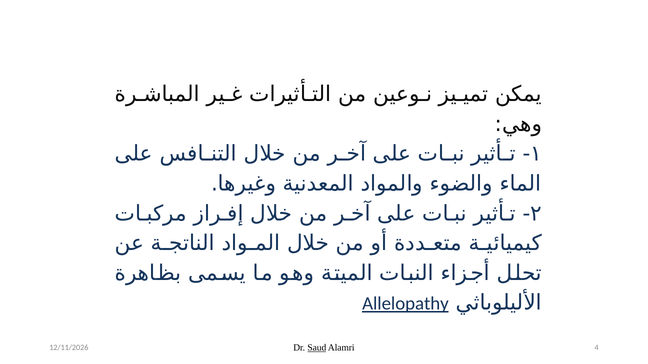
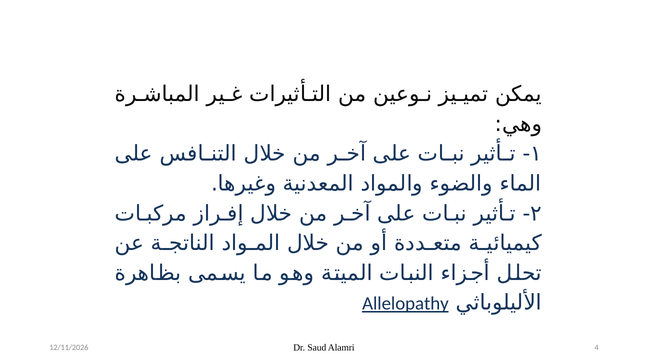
Saud underline: present -> none
